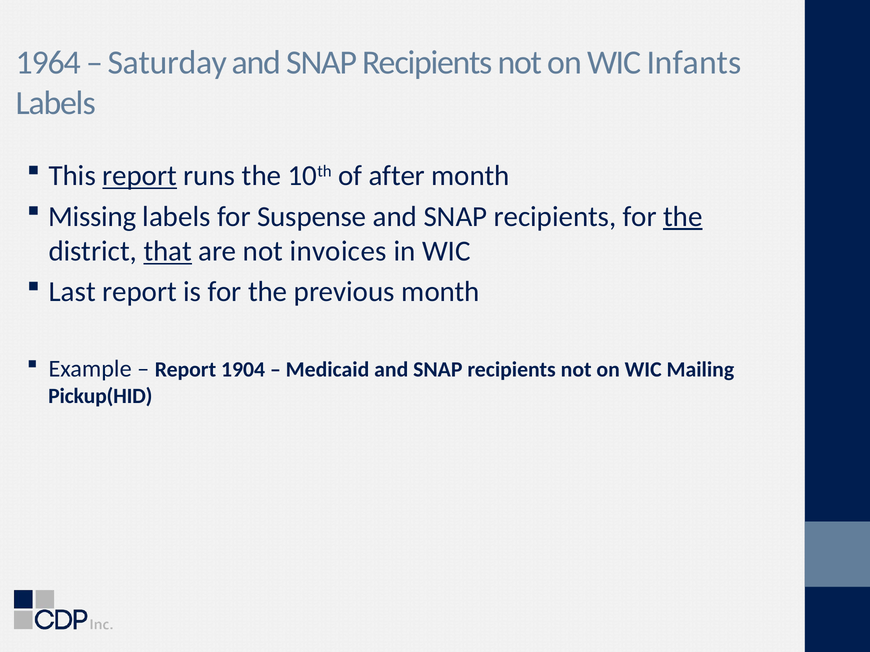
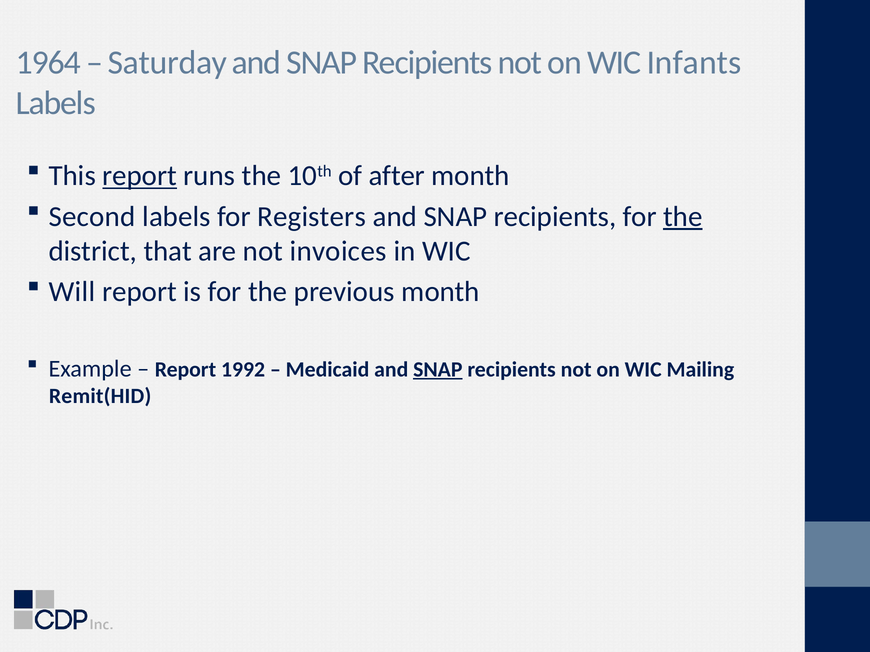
Missing: Missing -> Second
Suspense: Suspense -> Registers
that underline: present -> none
Last: Last -> Will
1904: 1904 -> 1992
SNAP at (438, 370) underline: none -> present
Pickup(HID: Pickup(HID -> Remit(HID
